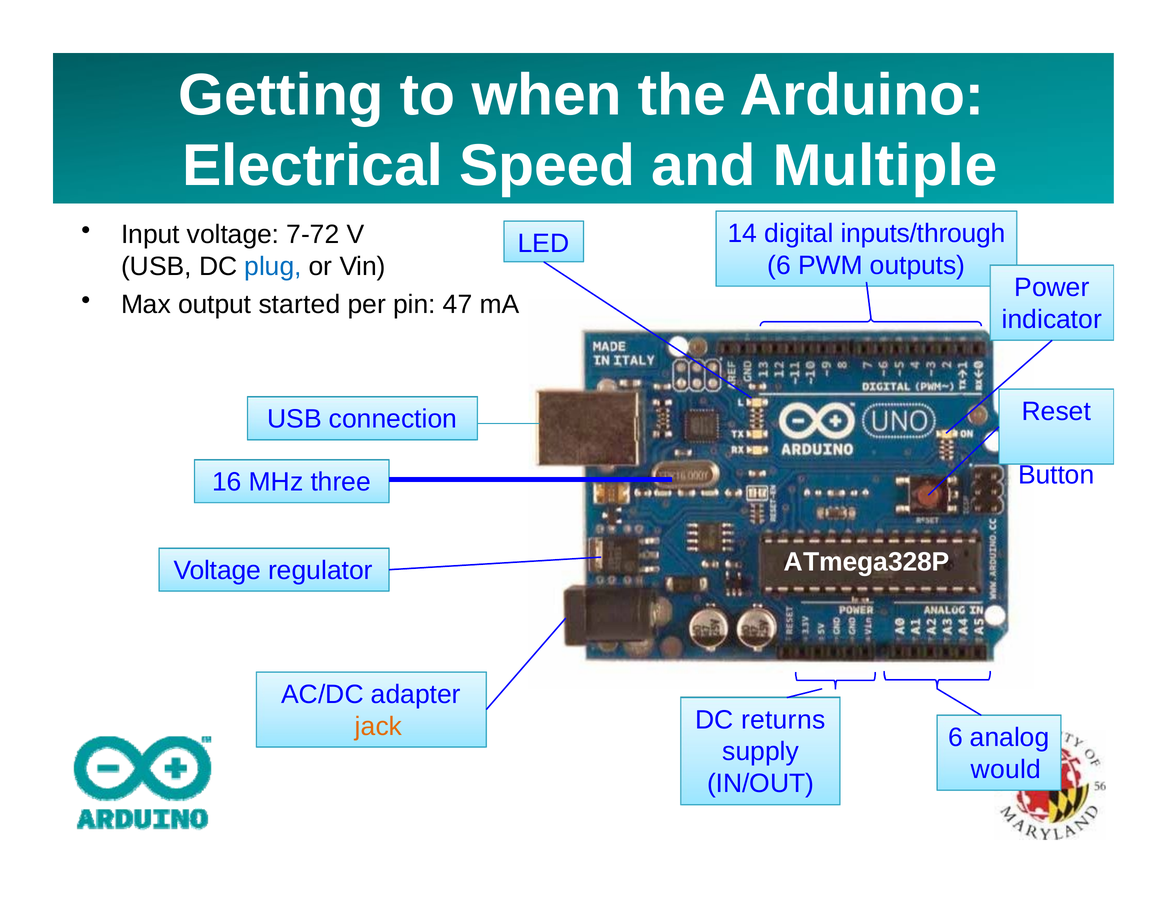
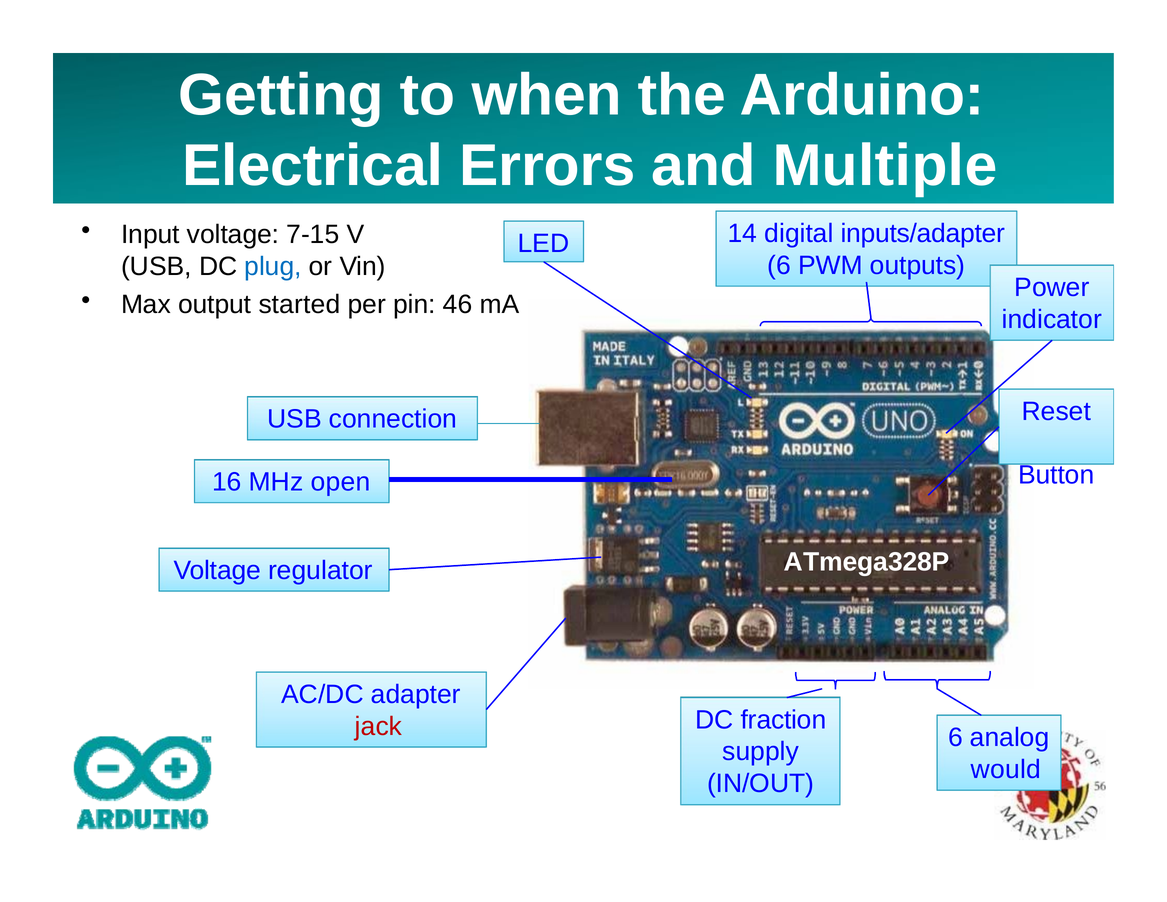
Speed: Speed -> Errors
7-72: 7-72 -> 7-15
inputs/through: inputs/through -> inputs/adapter
47: 47 -> 46
three: three -> open
returns: returns -> fraction
jack colour: orange -> red
